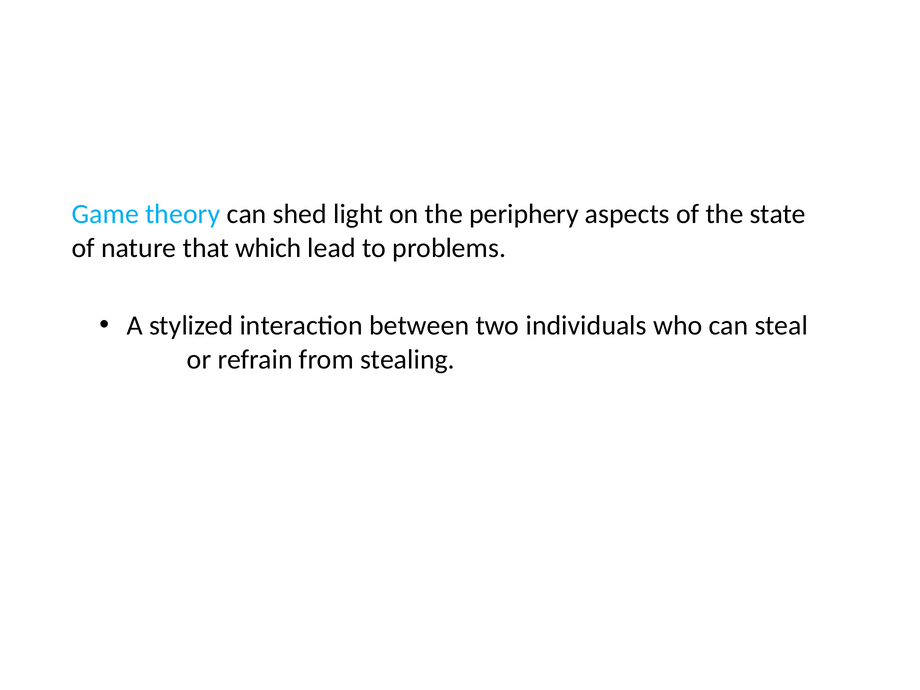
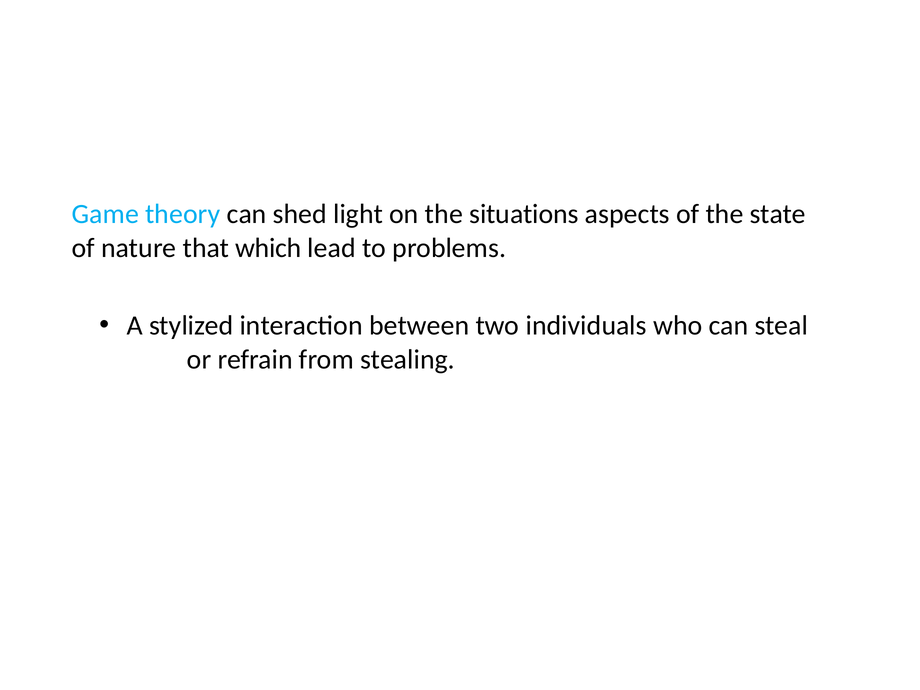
periphery: periphery -> situations
